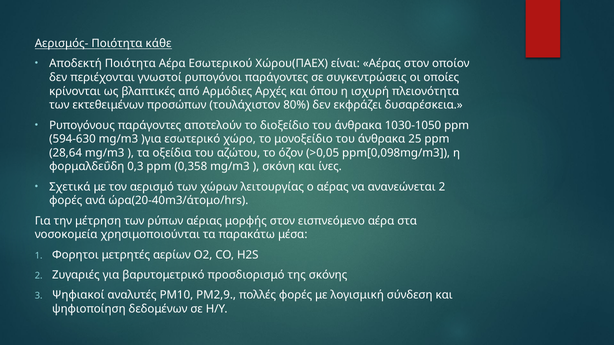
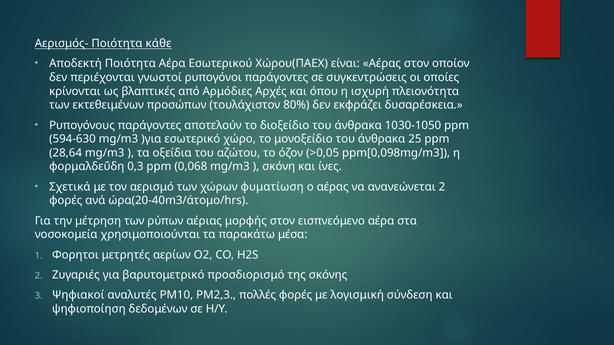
0,358: 0,358 -> 0,068
λειτουργίας: λειτουργίας -> φυματίωση
PM2,9: PM2,9 -> PM2,3
